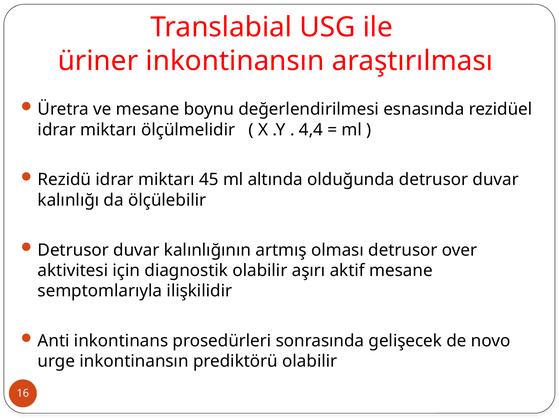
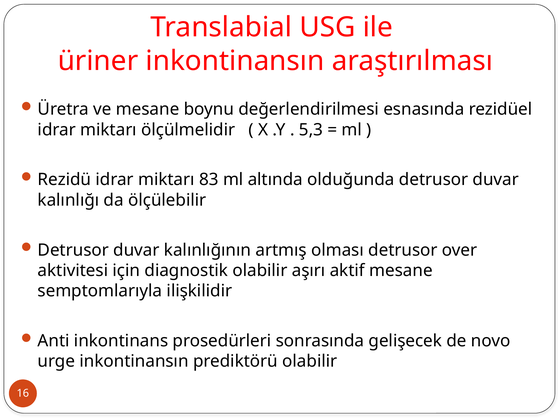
4,4: 4,4 -> 5,3
45: 45 -> 83
